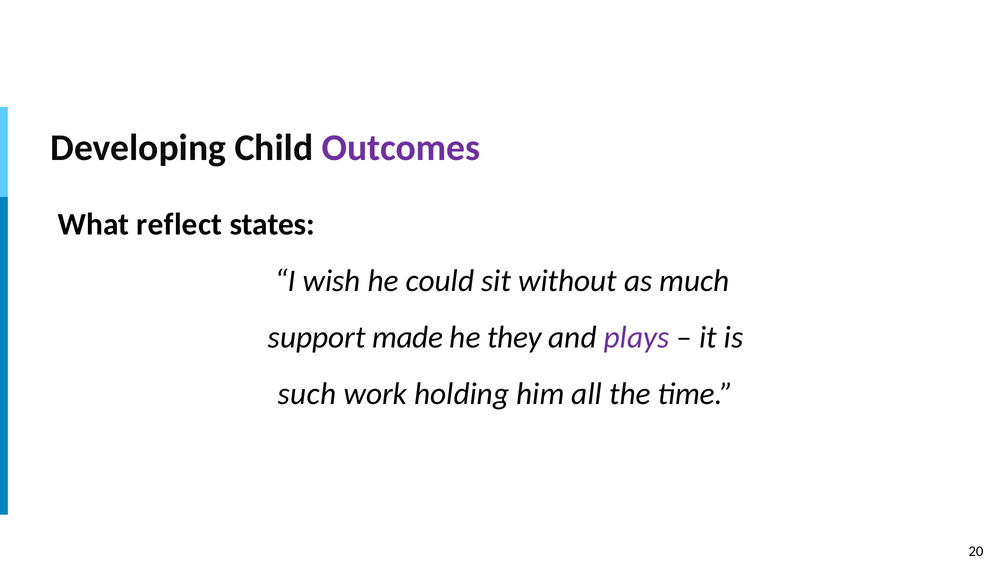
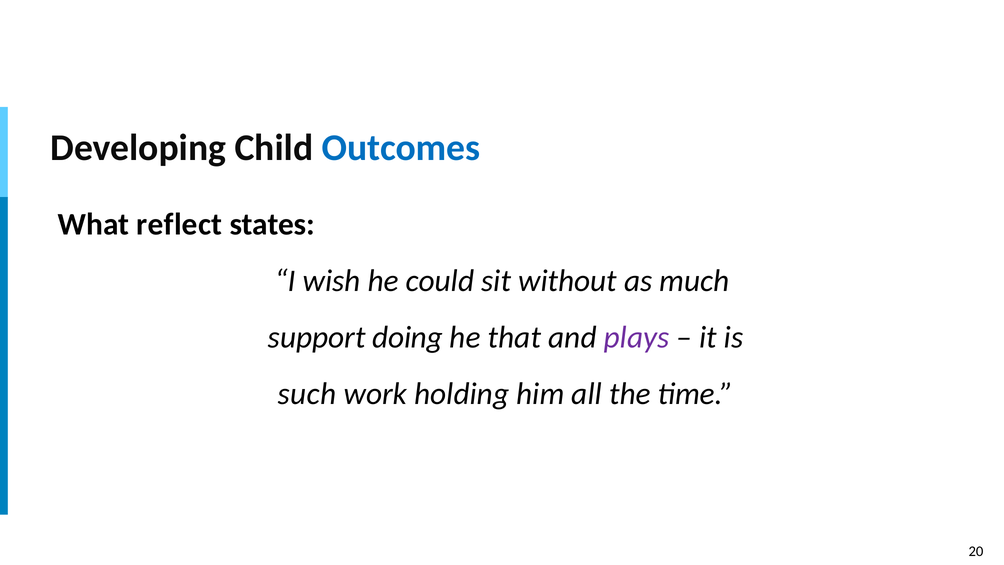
Outcomes colour: purple -> blue
made: made -> doing
they: they -> that
